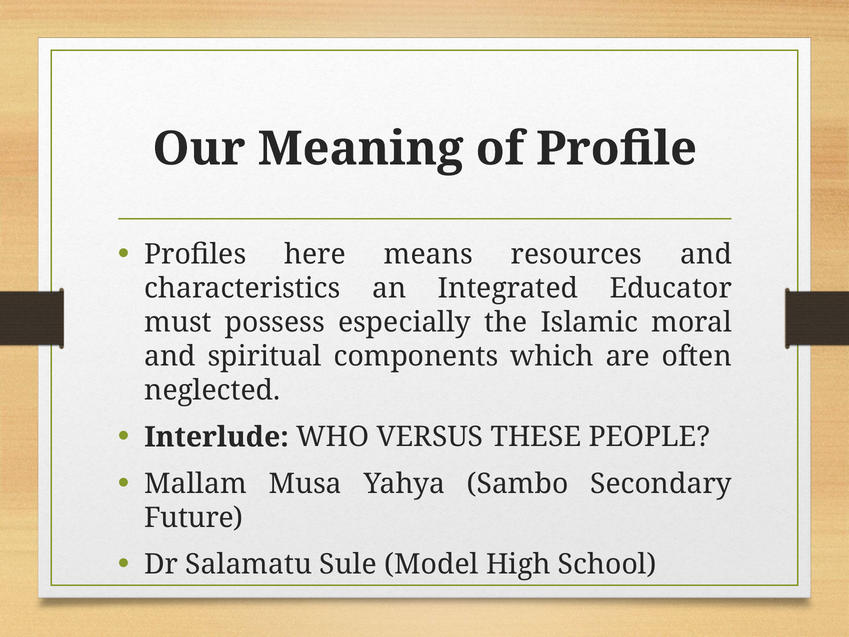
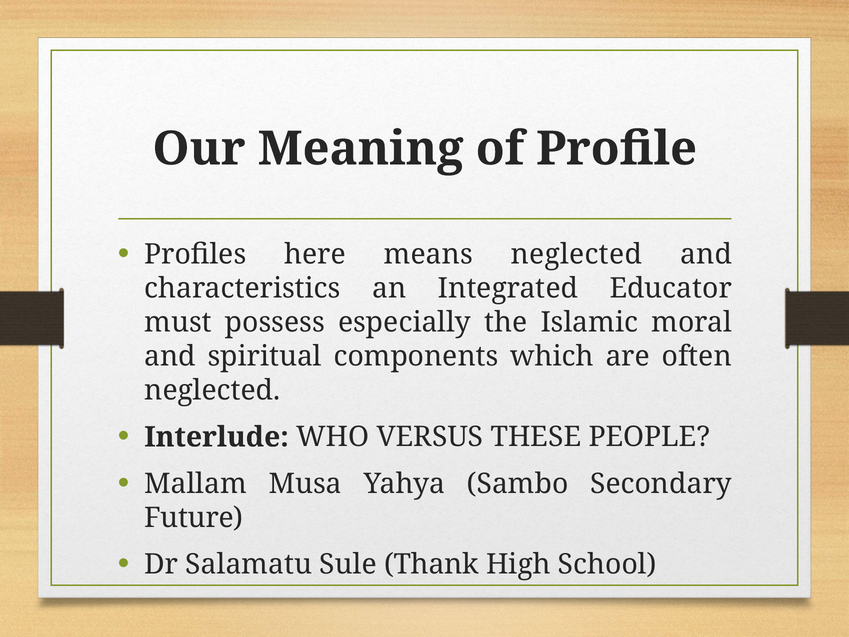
means resources: resources -> neglected
Model: Model -> Thank
